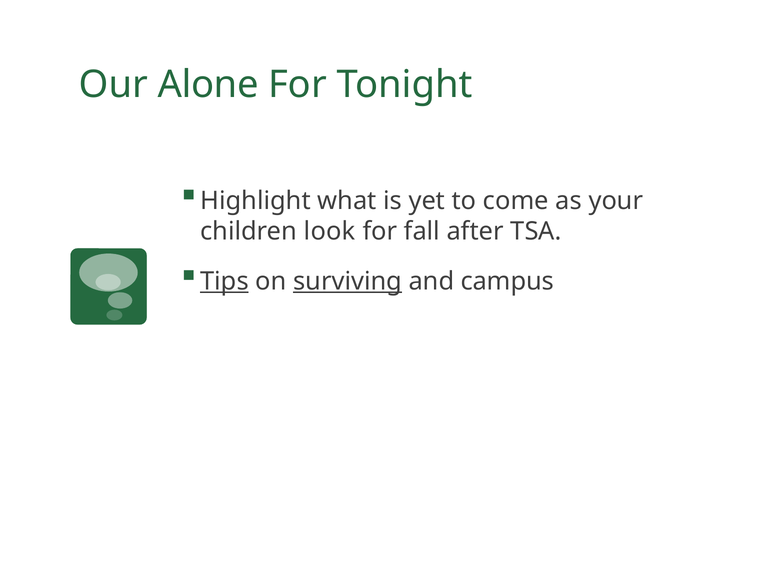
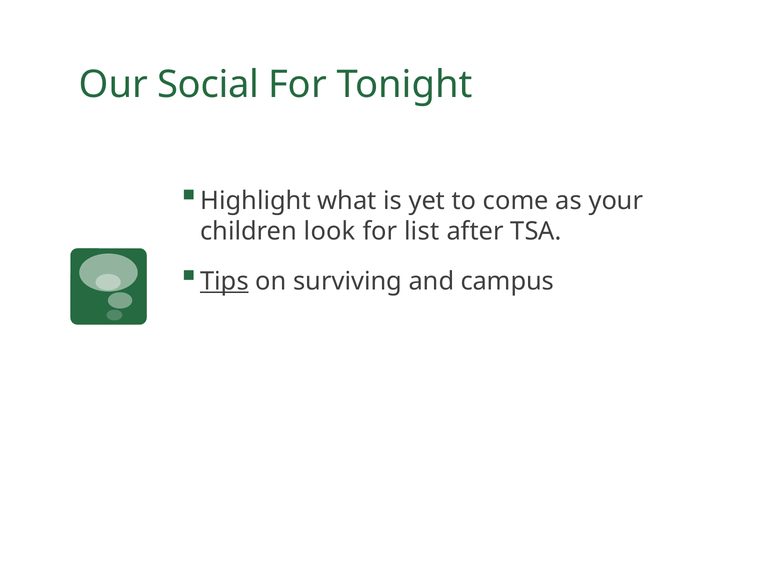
Alone: Alone -> Social
fall: fall -> list
surviving underline: present -> none
